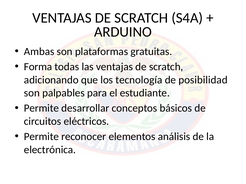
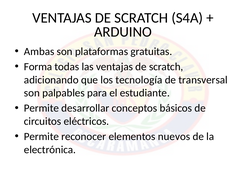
posibilidad: posibilidad -> transversal
análisis: análisis -> nuevos
